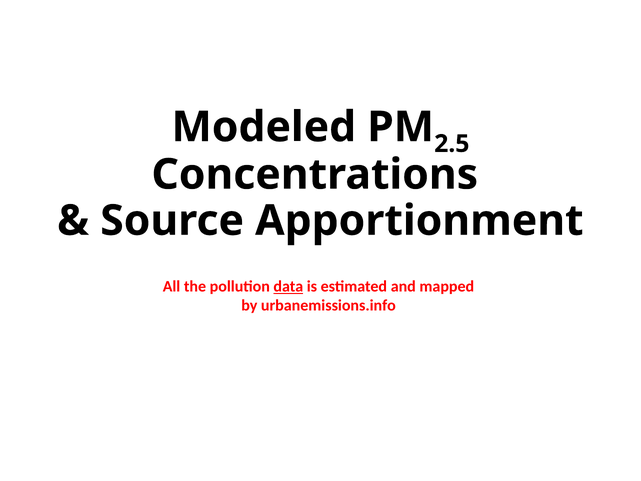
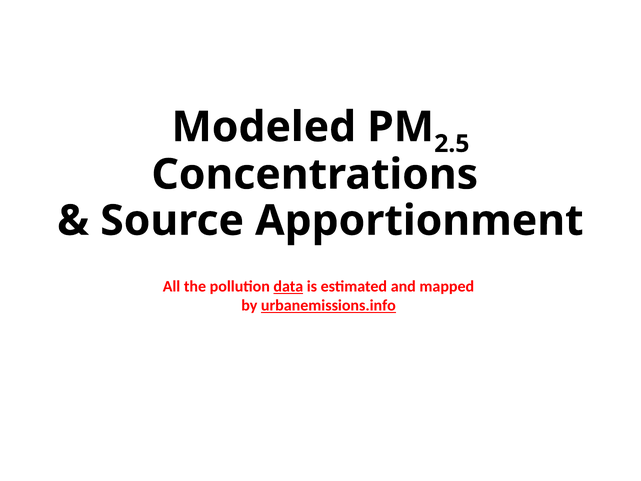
urbanemissions.info underline: none -> present
